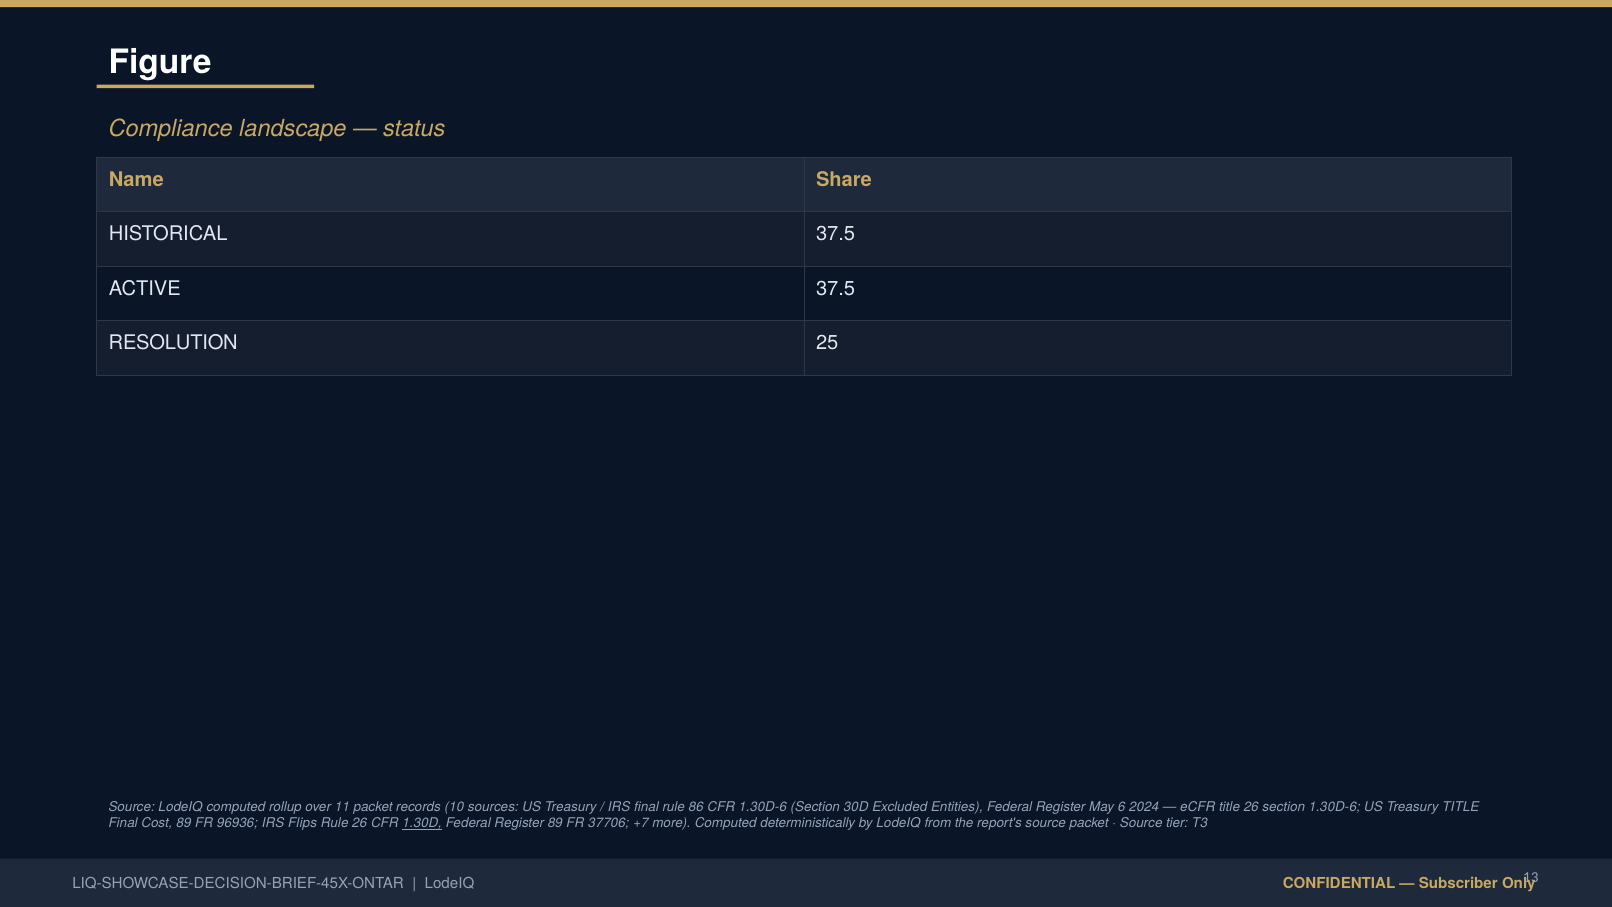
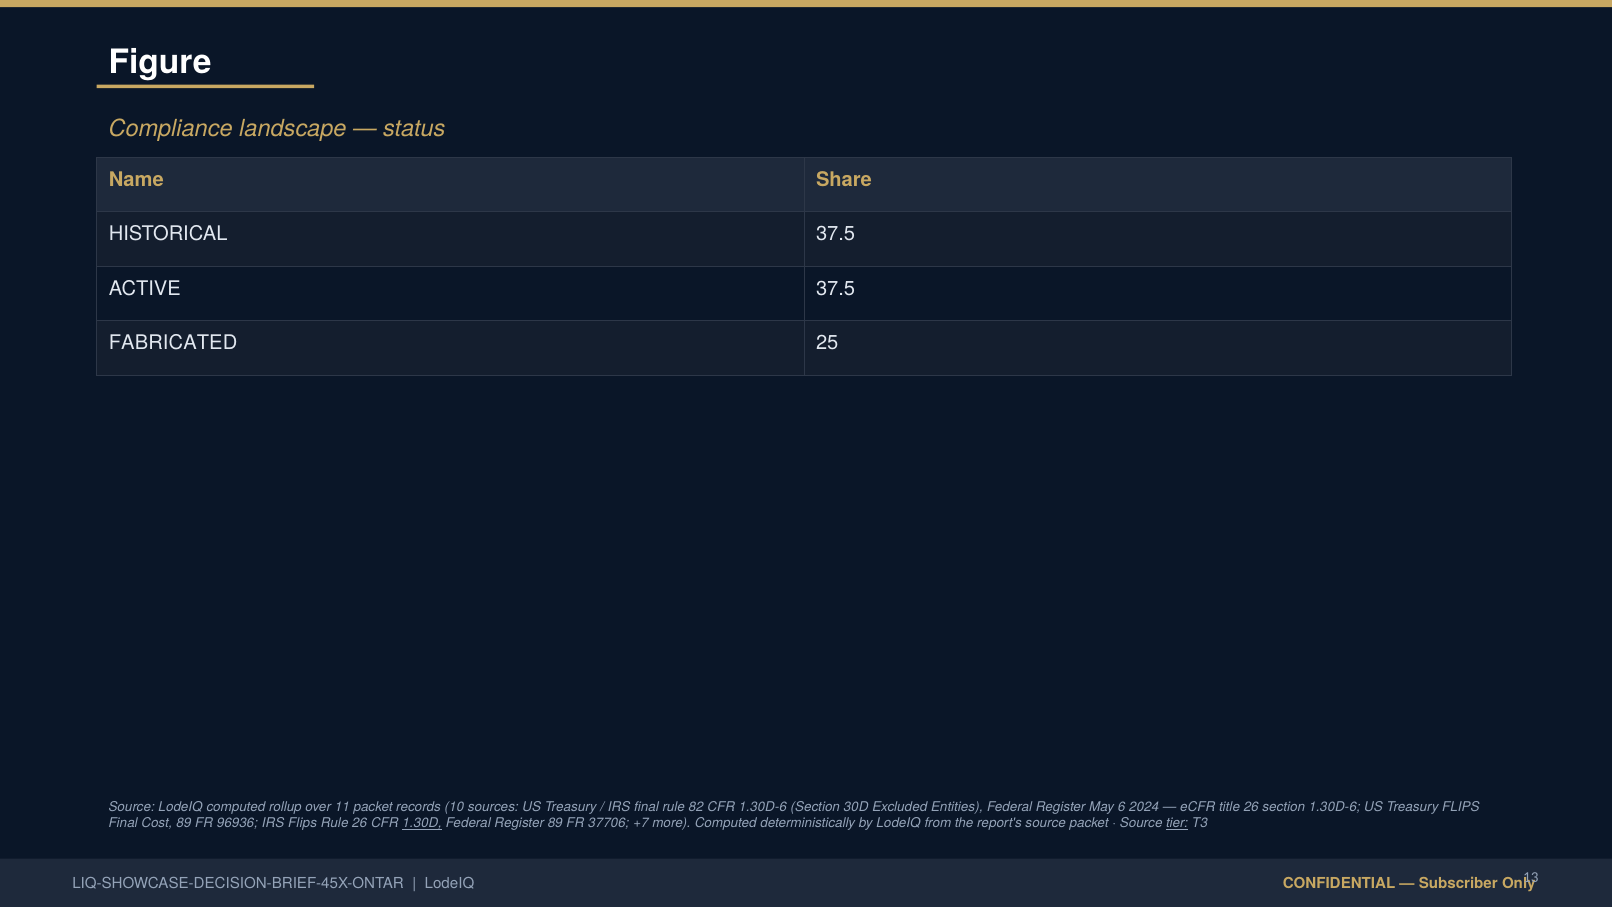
RESOLUTION: RESOLUTION -> FABRICATED
86: 86 -> 82
Treasury TITLE: TITLE -> FLIPS
tier underline: none -> present
